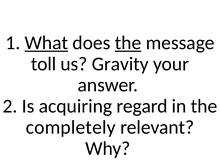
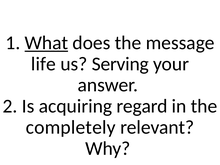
the at (128, 43) underline: present -> none
toll: toll -> life
Gravity: Gravity -> Serving
